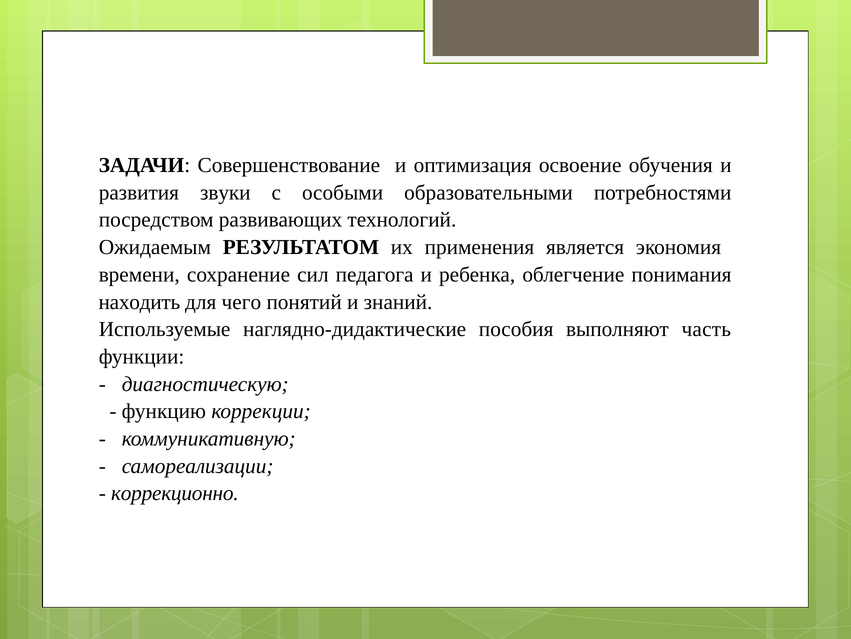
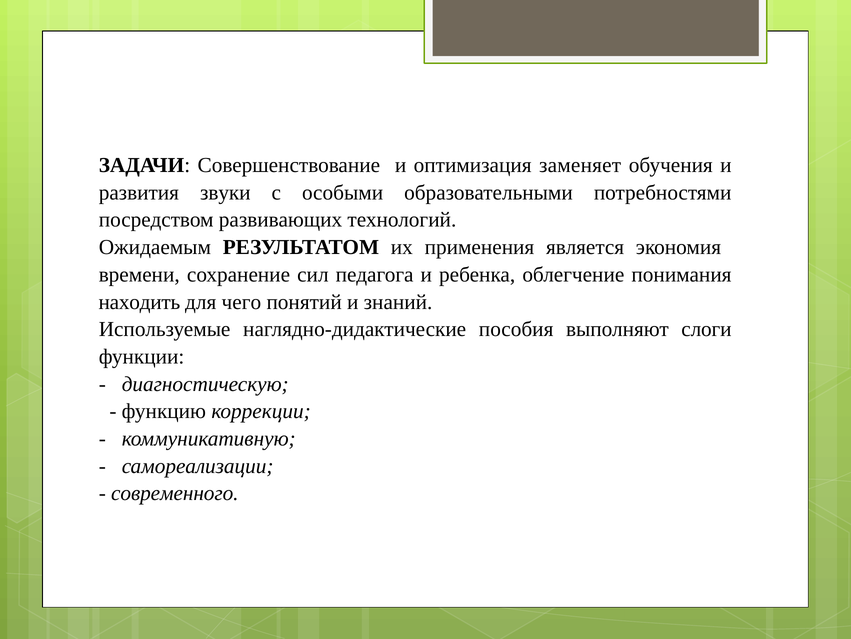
освоение: освоение -> заменяет
часть: часть -> слоги
коррекционно: коррекционно -> современного
